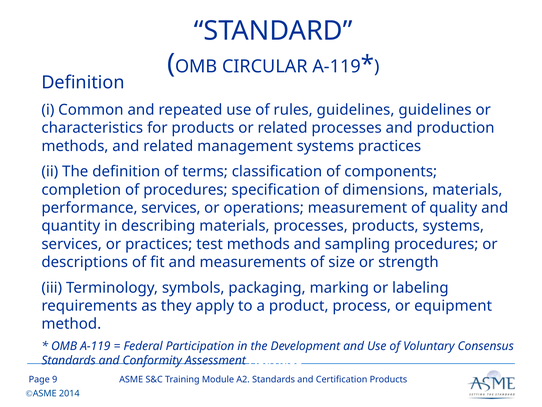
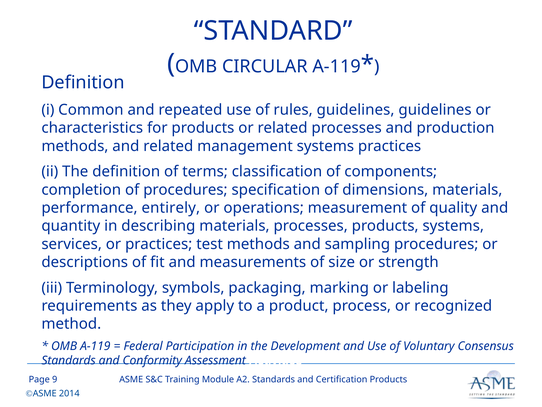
performance services: services -> entirely
equipment: equipment -> recognized
